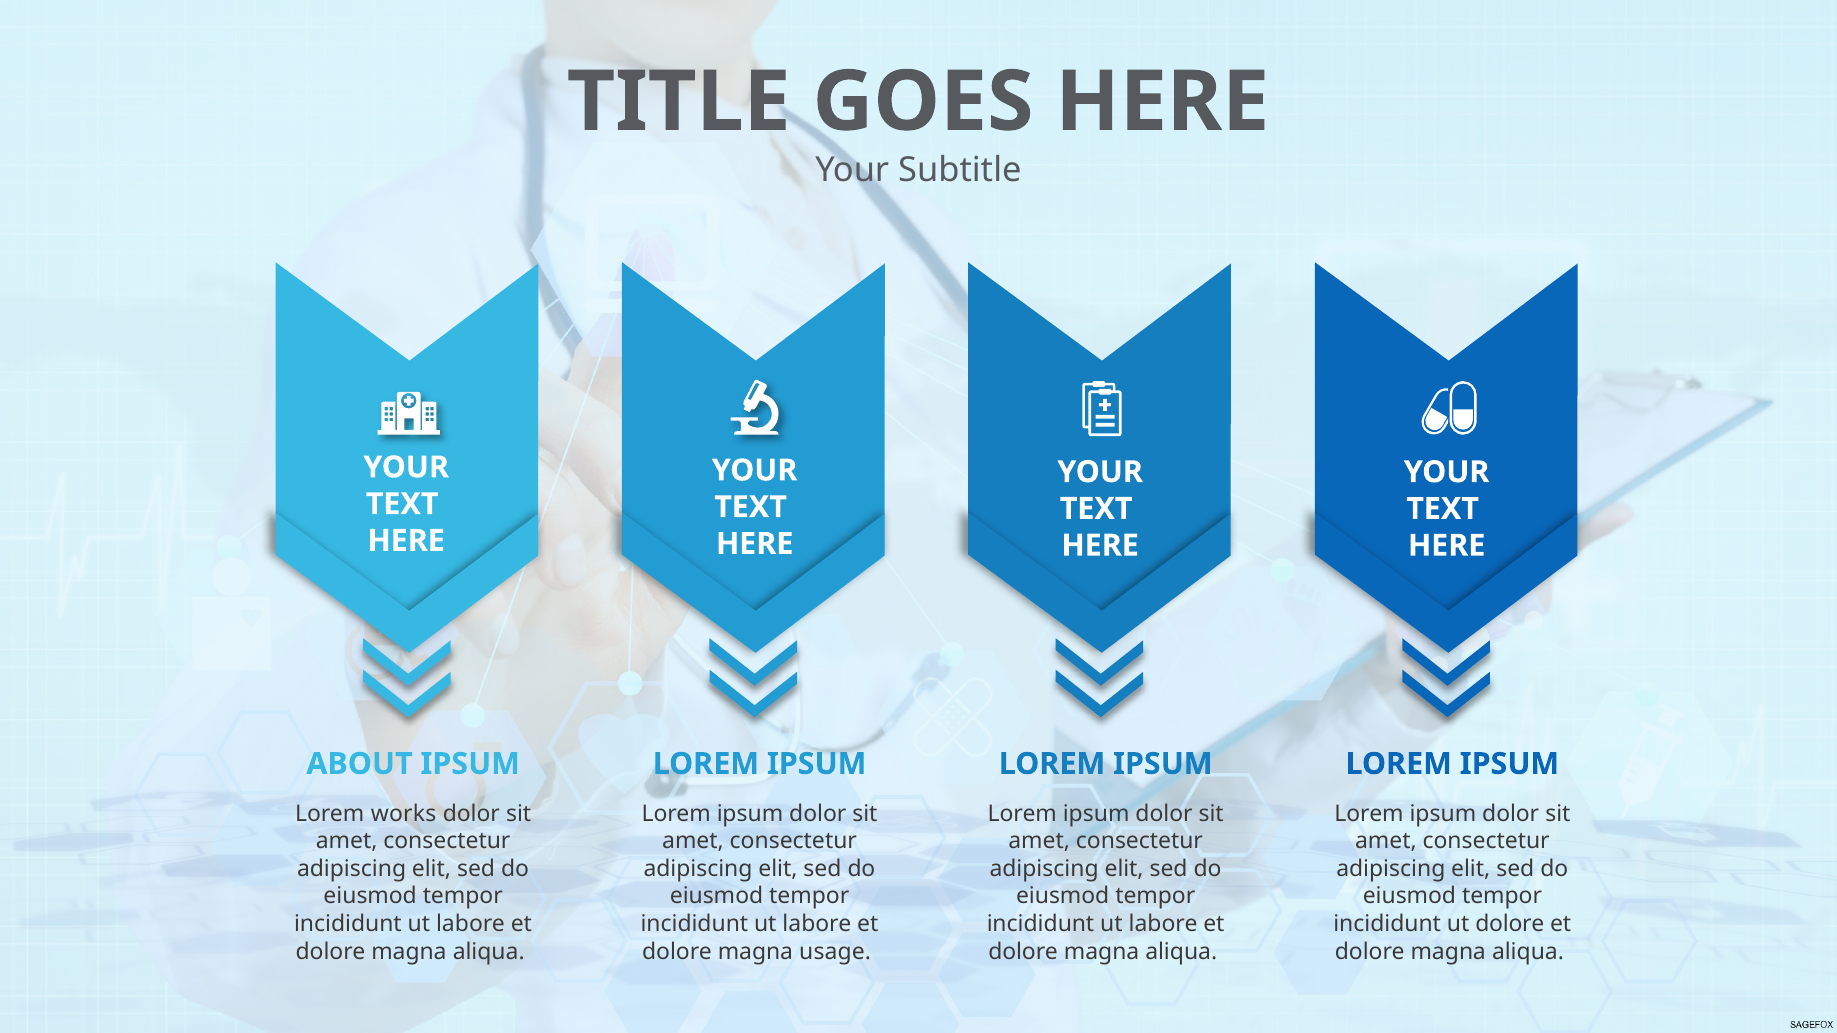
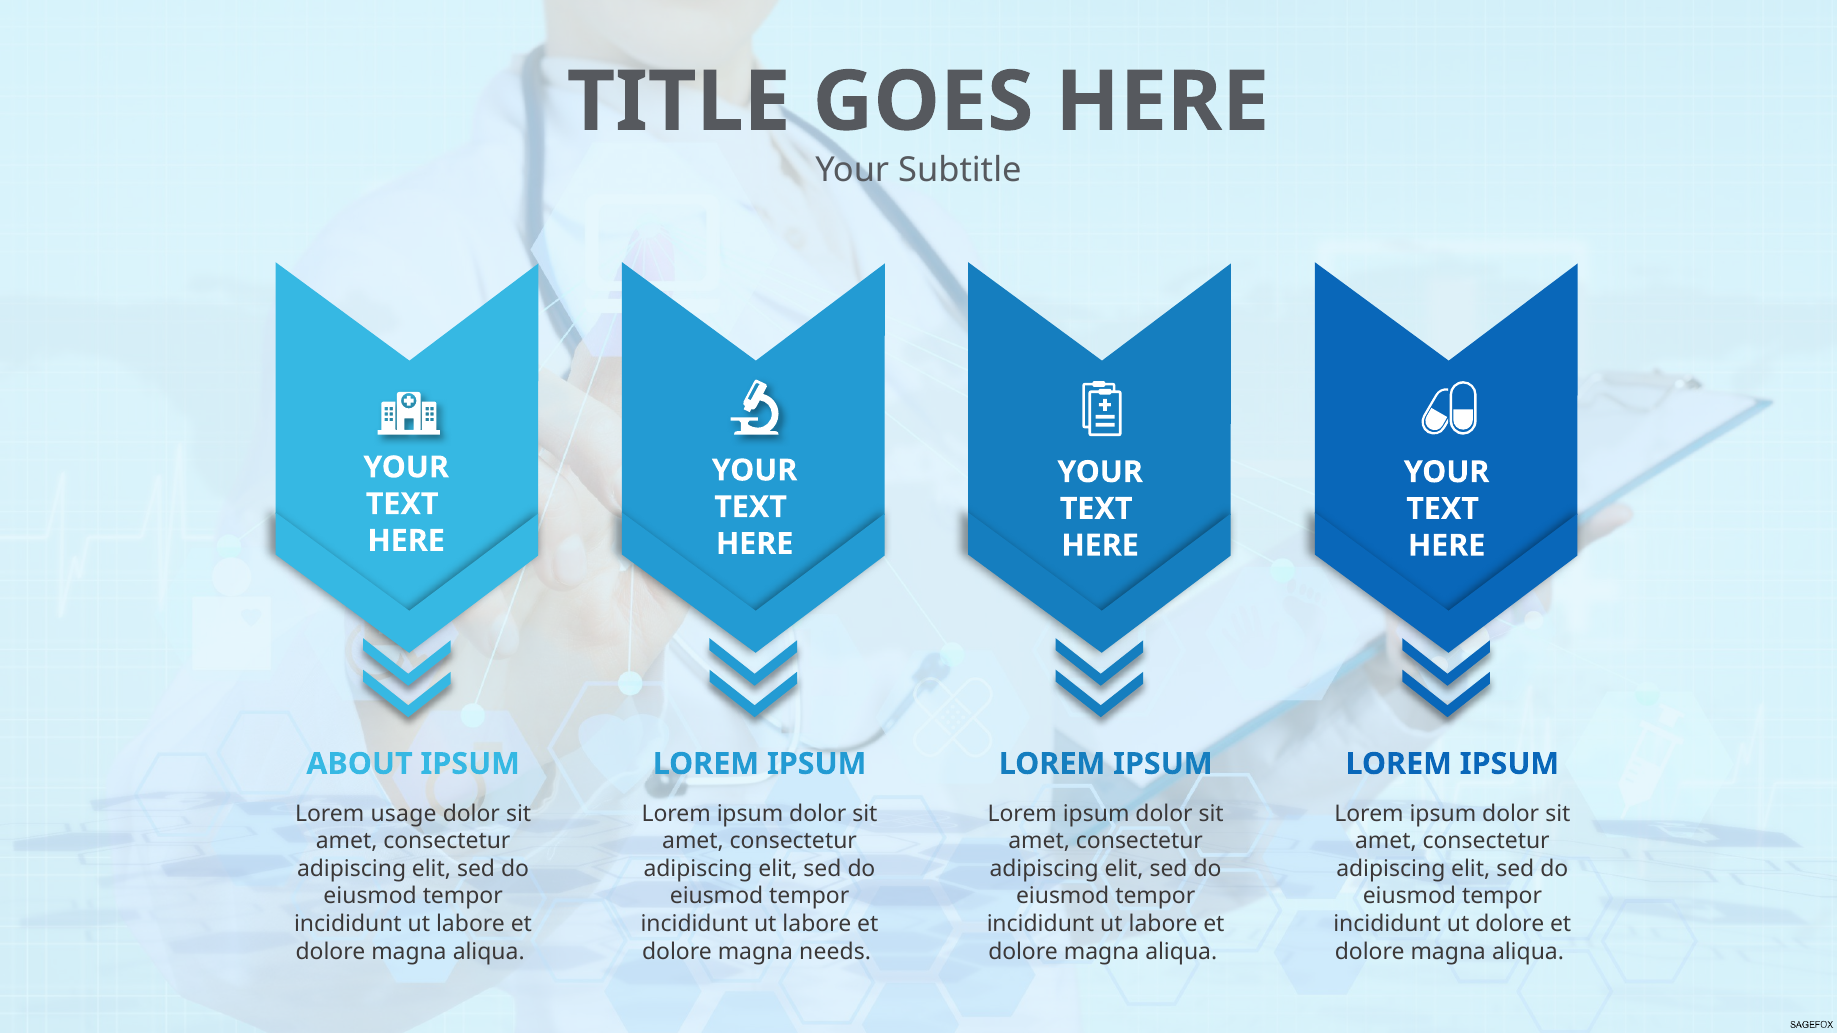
works: works -> usage
usage: usage -> needs
